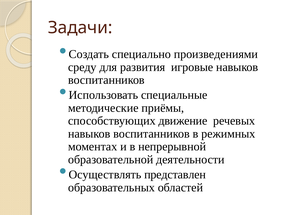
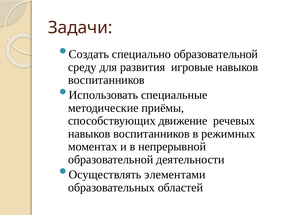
специально произведениями: произведениями -> образовательной
представлен: представлен -> элементами
